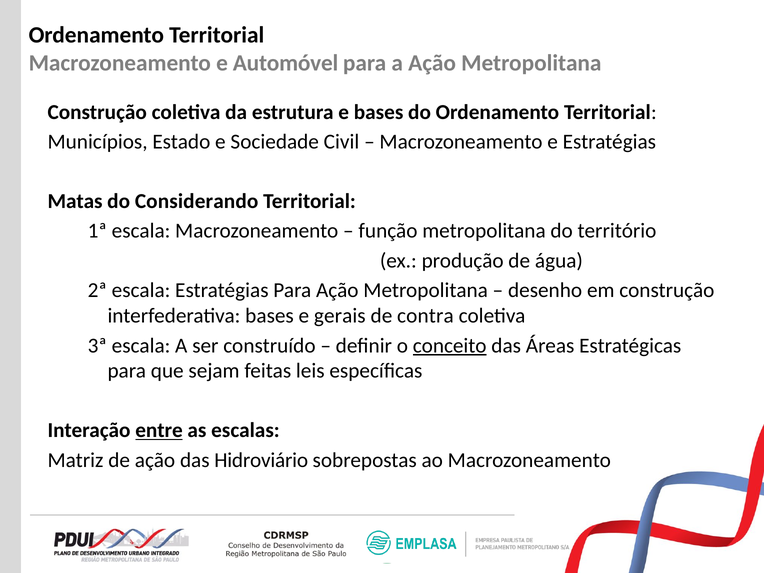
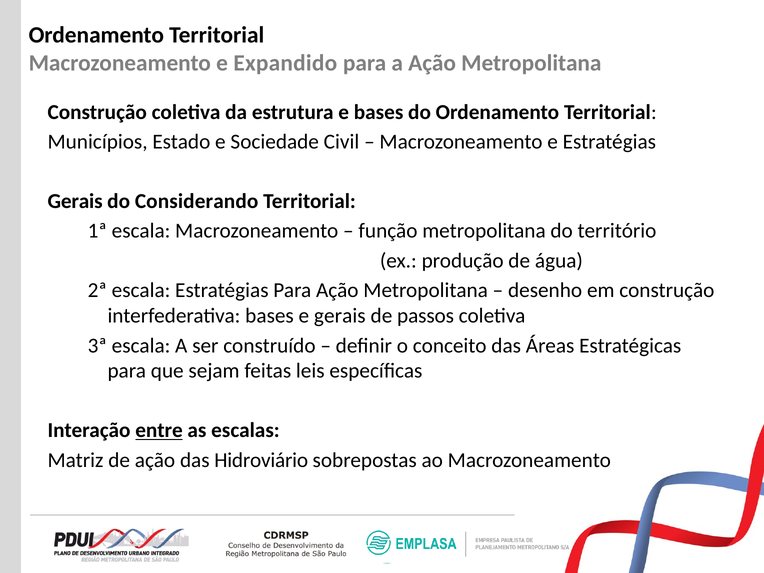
Automóvel: Automóvel -> Expandido
Matas at (75, 201): Matas -> Gerais
contra: contra -> passos
conceito underline: present -> none
